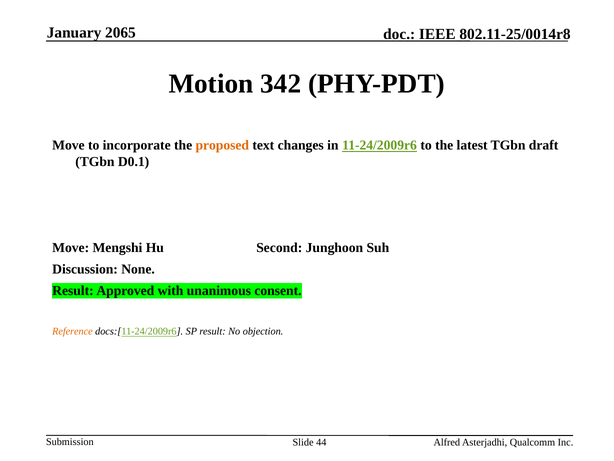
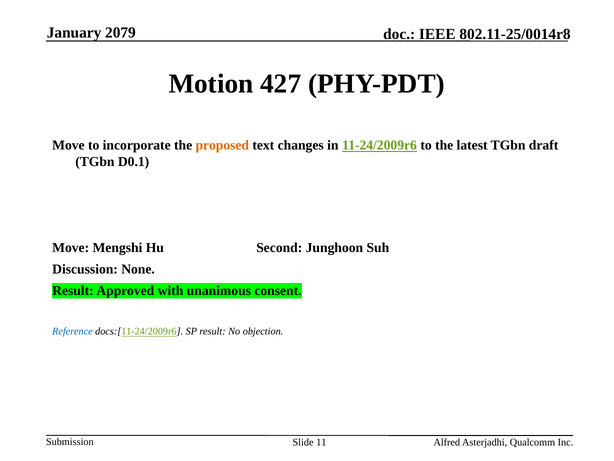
2065: 2065 -> 2079
342: 342 -> 427
Reference colour: orange -> blue
44: 44 -> 11
